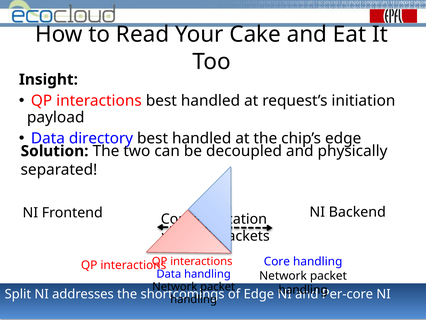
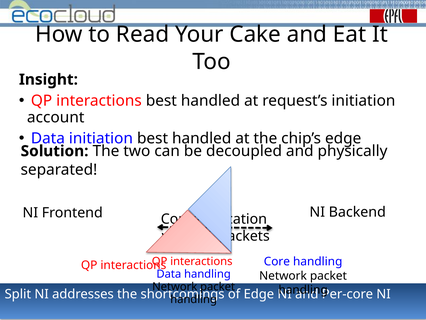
payload: payload -> account
Data directory: directory -> initiation
